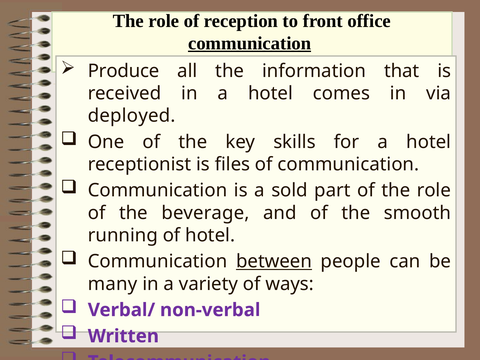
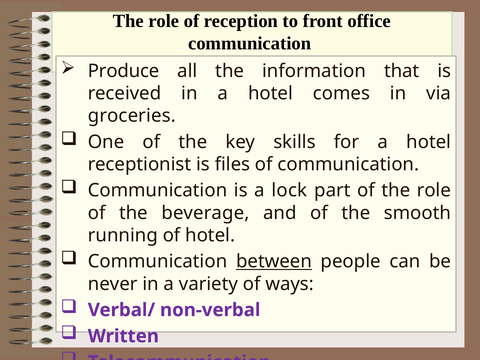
communication at (250, 43) underline: present -> none
deployed: deployed -> groceries
sold: sold -> lock
many: many -> never
